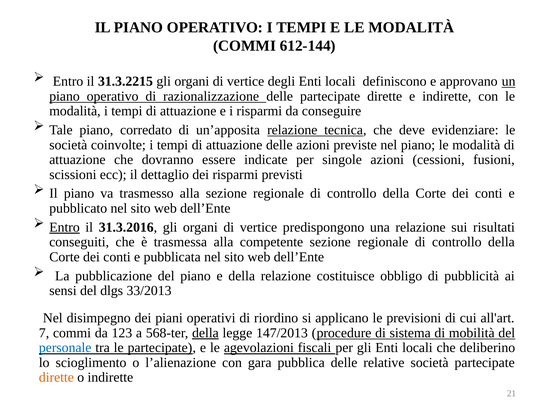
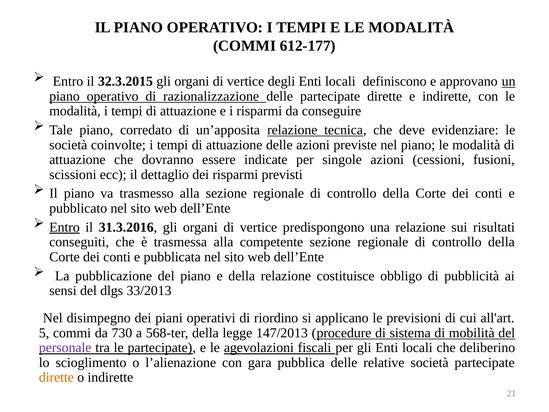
612-144: 612-144 -> 612-177
31.3.2215: 31.3.2215 -> 32.3.2015
7: 7 -> 5
123: 123 -> 730
della at (205, 333) underline: present -> none
personale colour: blue -> purple
